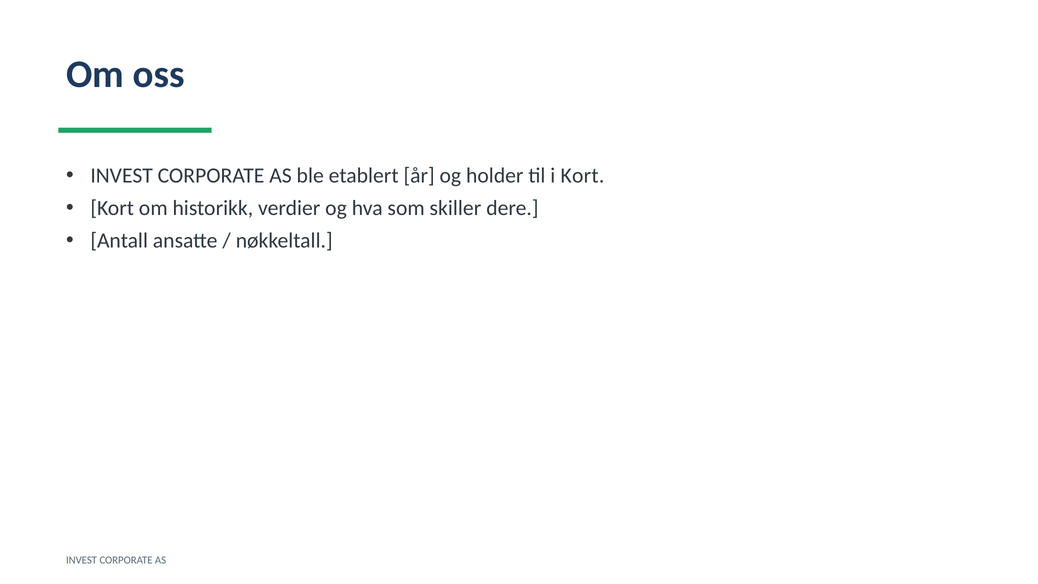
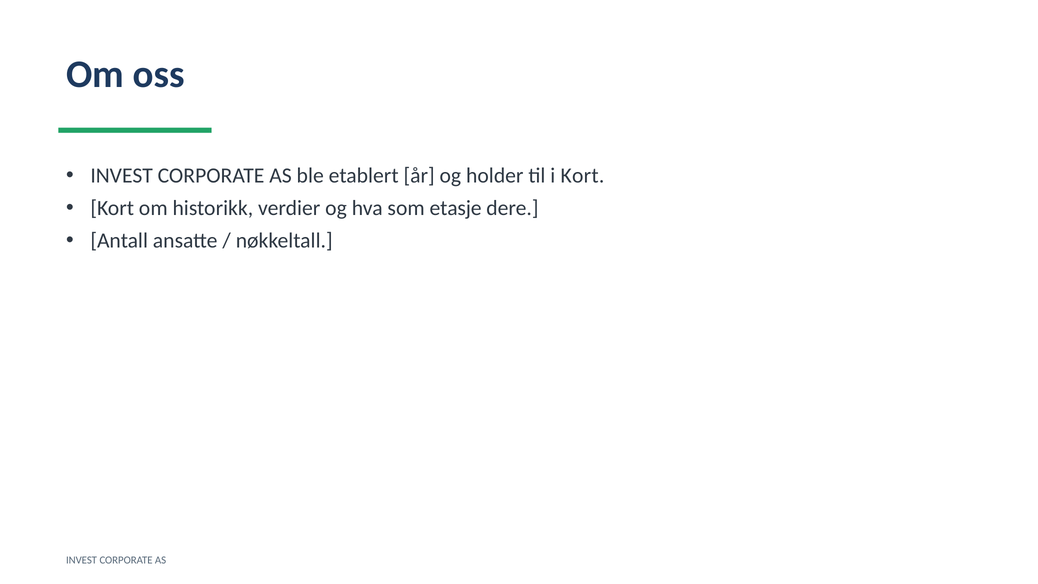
skiller: skiller -> etasje
